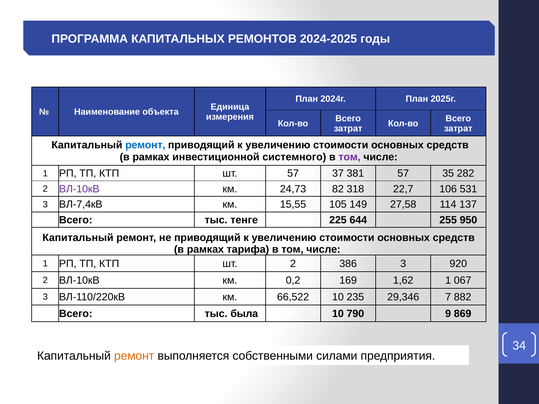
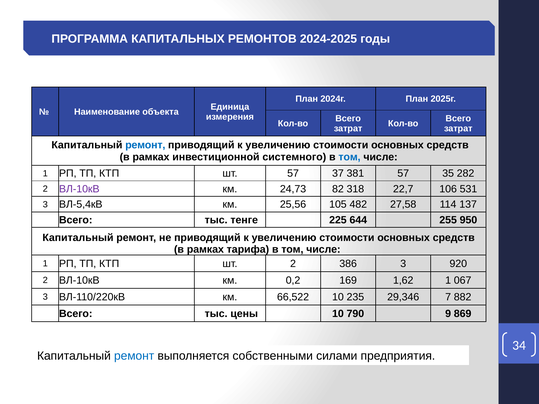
том at (350, 157) colour: purple -> blue
ВЛ-7,4кВ: ВЛ-7,4кВ -> ВЛ-5,4кВ
15,55: 15,55 -> 25,56
149: 149 -> 482
была: была -> цены
ремонт at (134, 356) colour: orange -> blue
